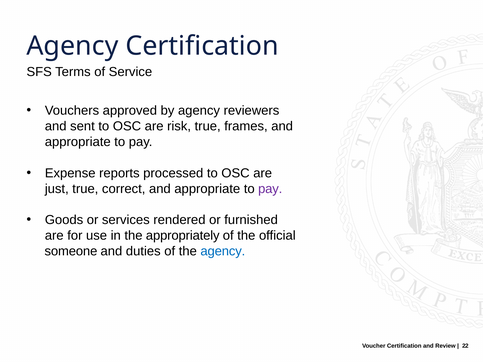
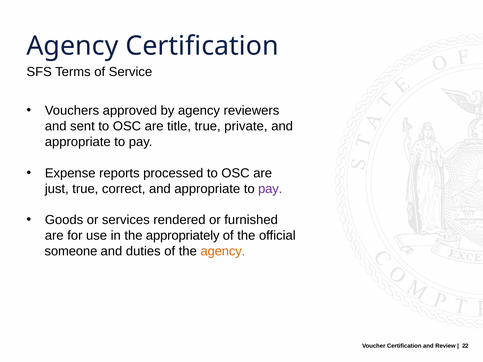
risk: risk -> title
frames: frames -> private
agency at (223, 251) colour: blue -> orange
